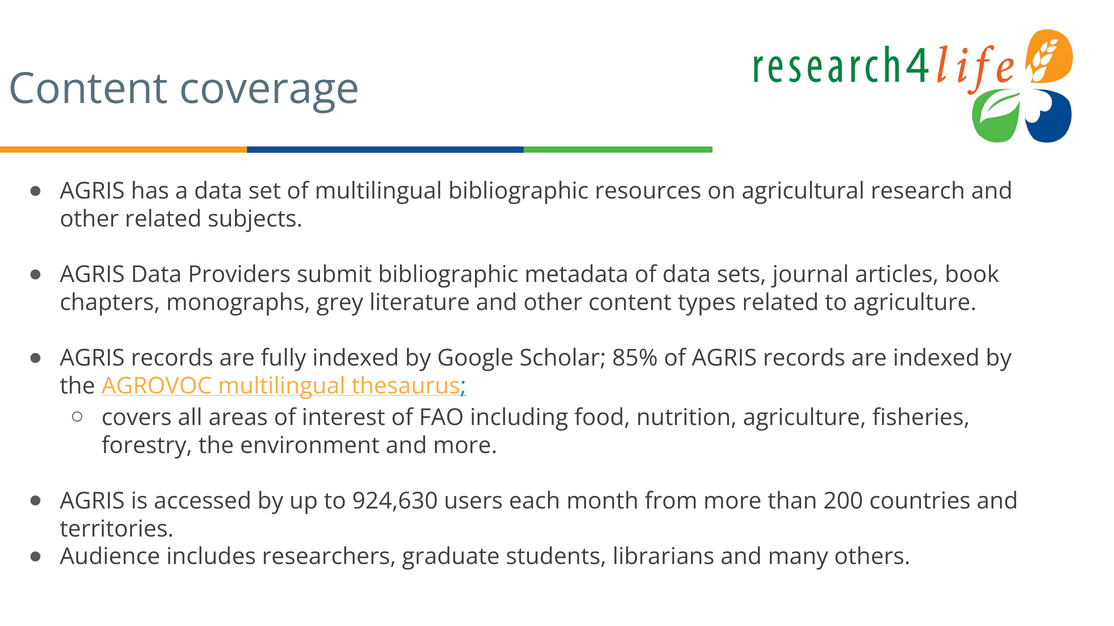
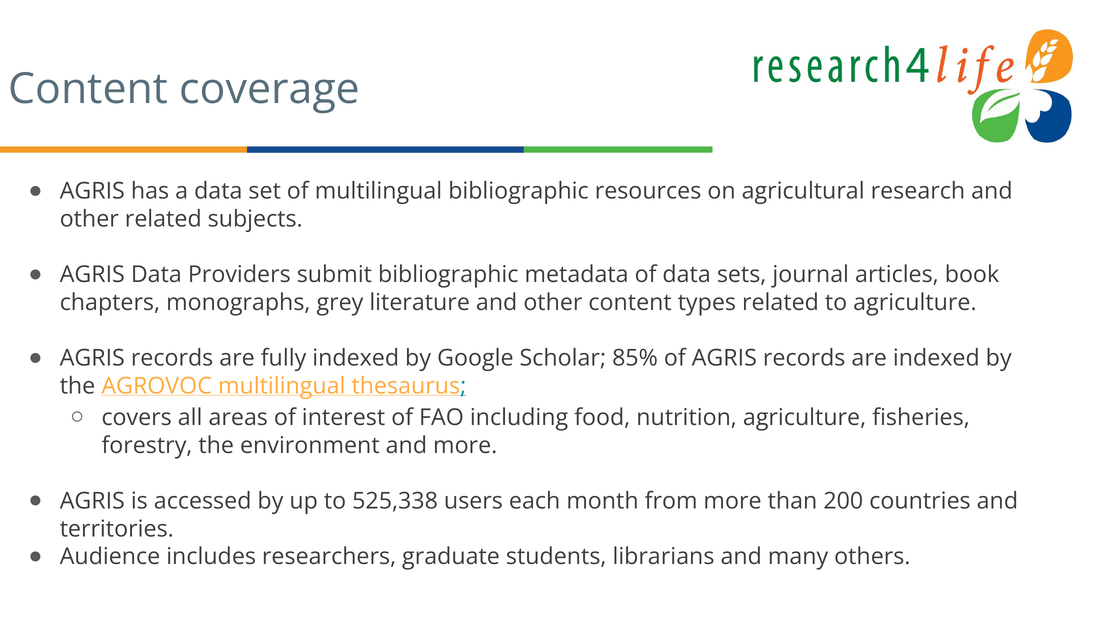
924,630: 924,630 -> 525,338
